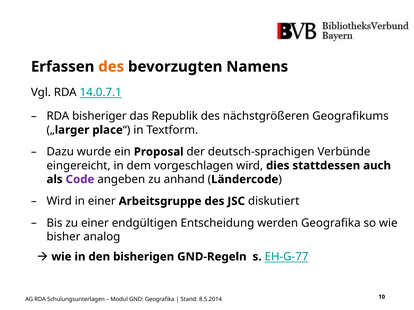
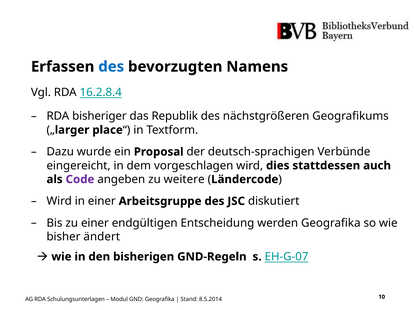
des at (111, 67) colour: orange -> blue
14.0.7.1: 14.0.7.1 -> 16.2.8.4
anhand: anhand -> weitere
analog: analog -> ändert
EH-G-77: EH-G-77 -> EH-G-07
